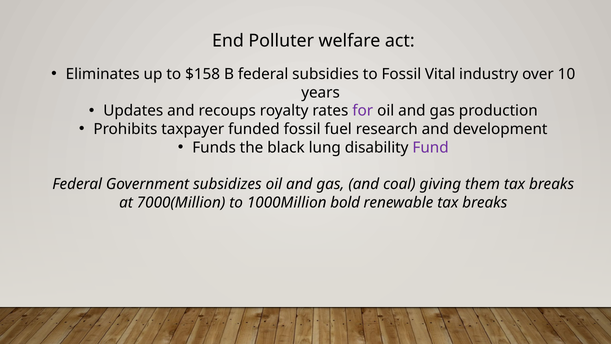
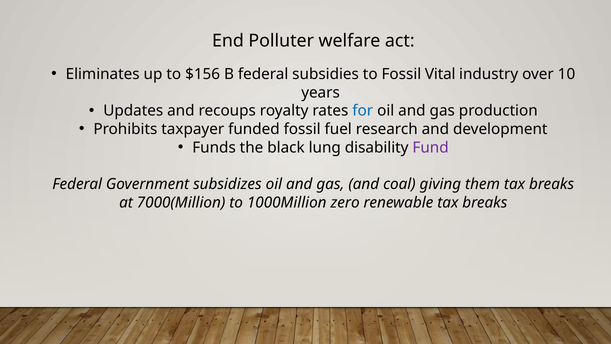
$158: $158 -> $156
for colour: purple -> blue
bold: bold -> zero
